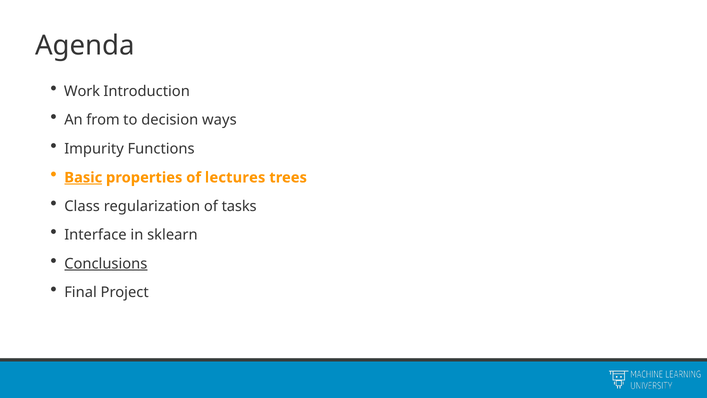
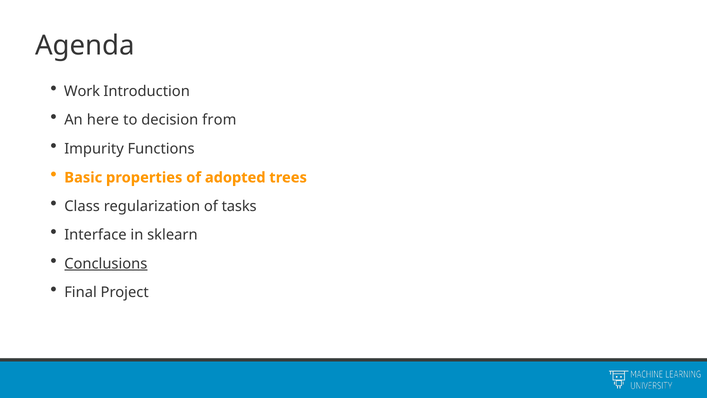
from: from -> here
ways: ways -> from
Basic underline: present -> none
lectures: lectures -> adopted
